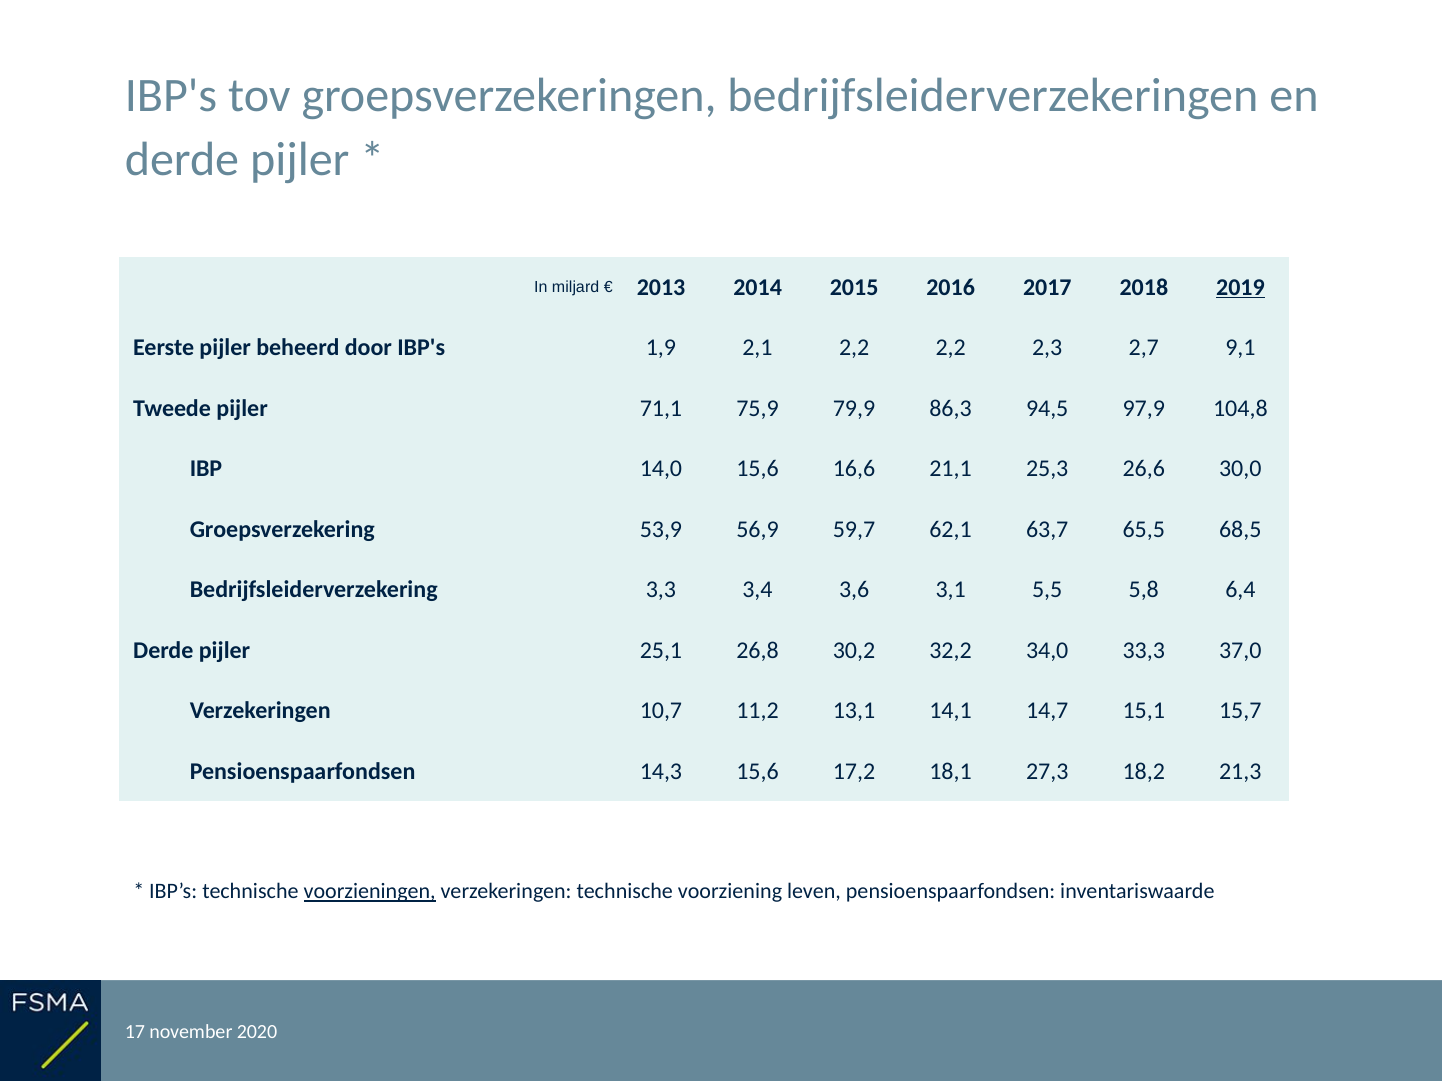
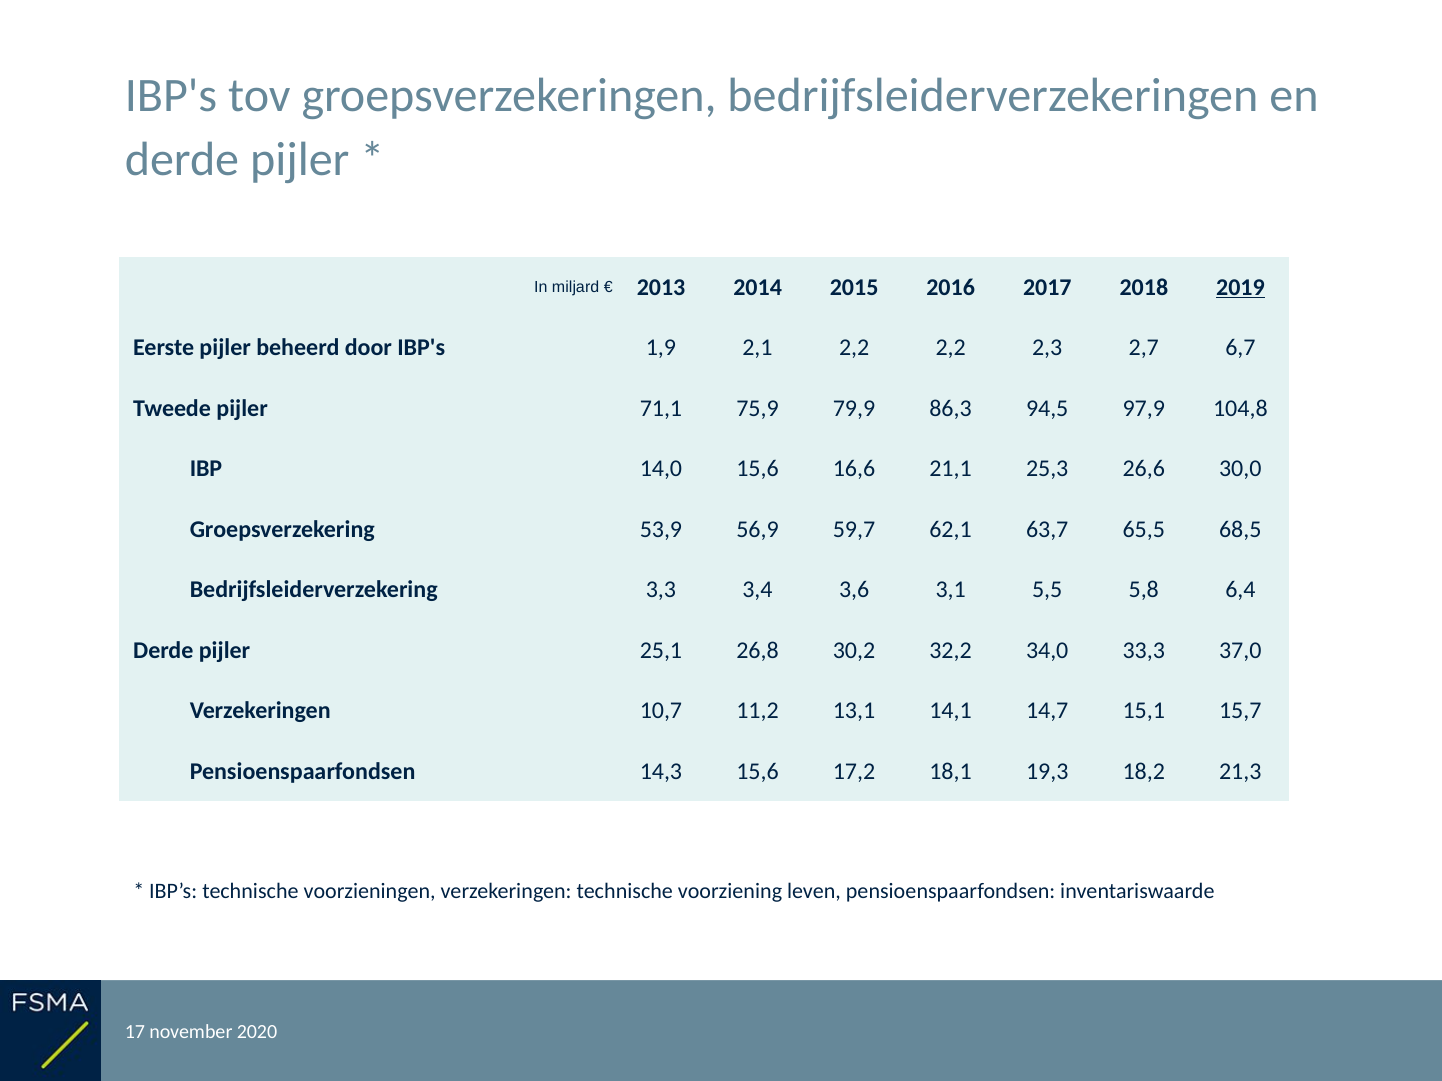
9,1: 9,1 -> 6,7
27,3: 27,3 -> 19,3
voorzieningen underline: present -> none
